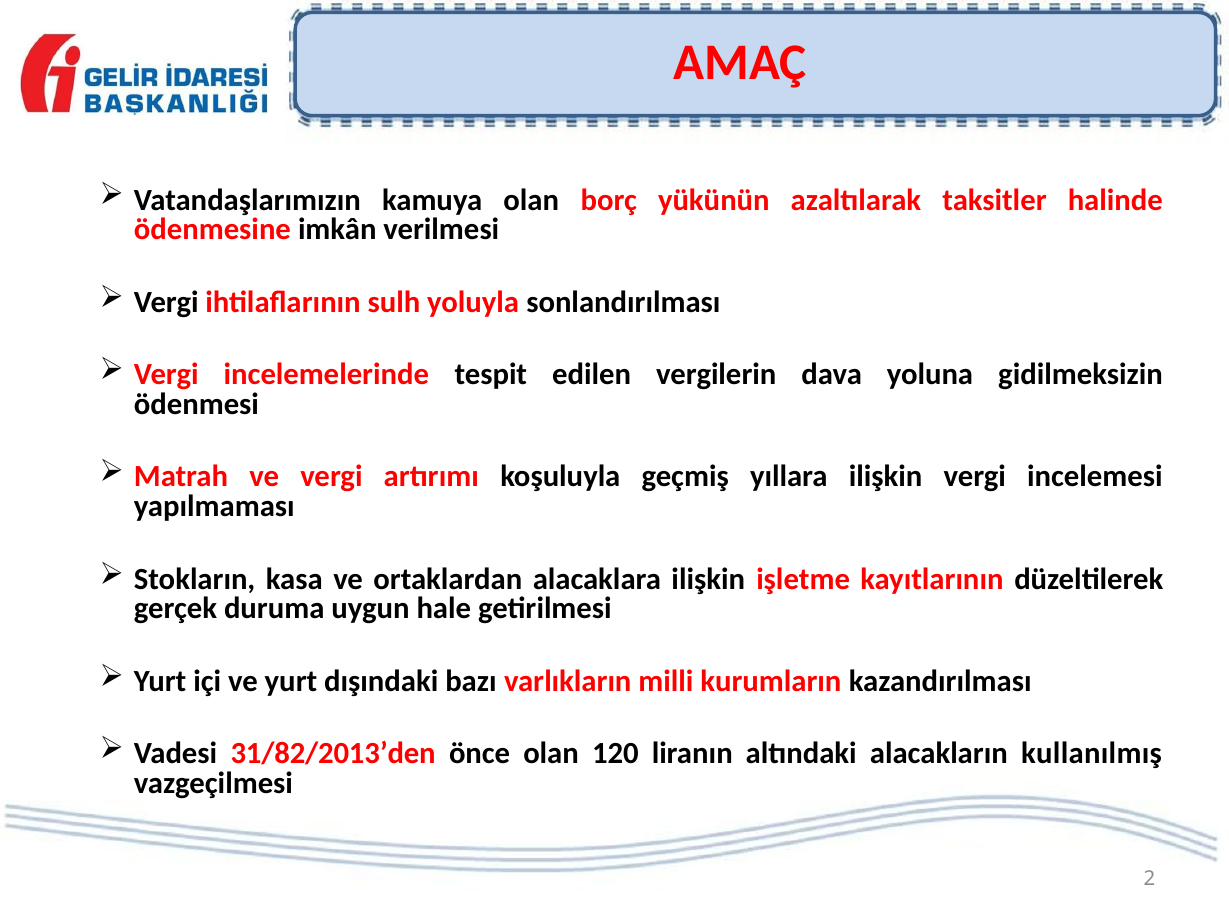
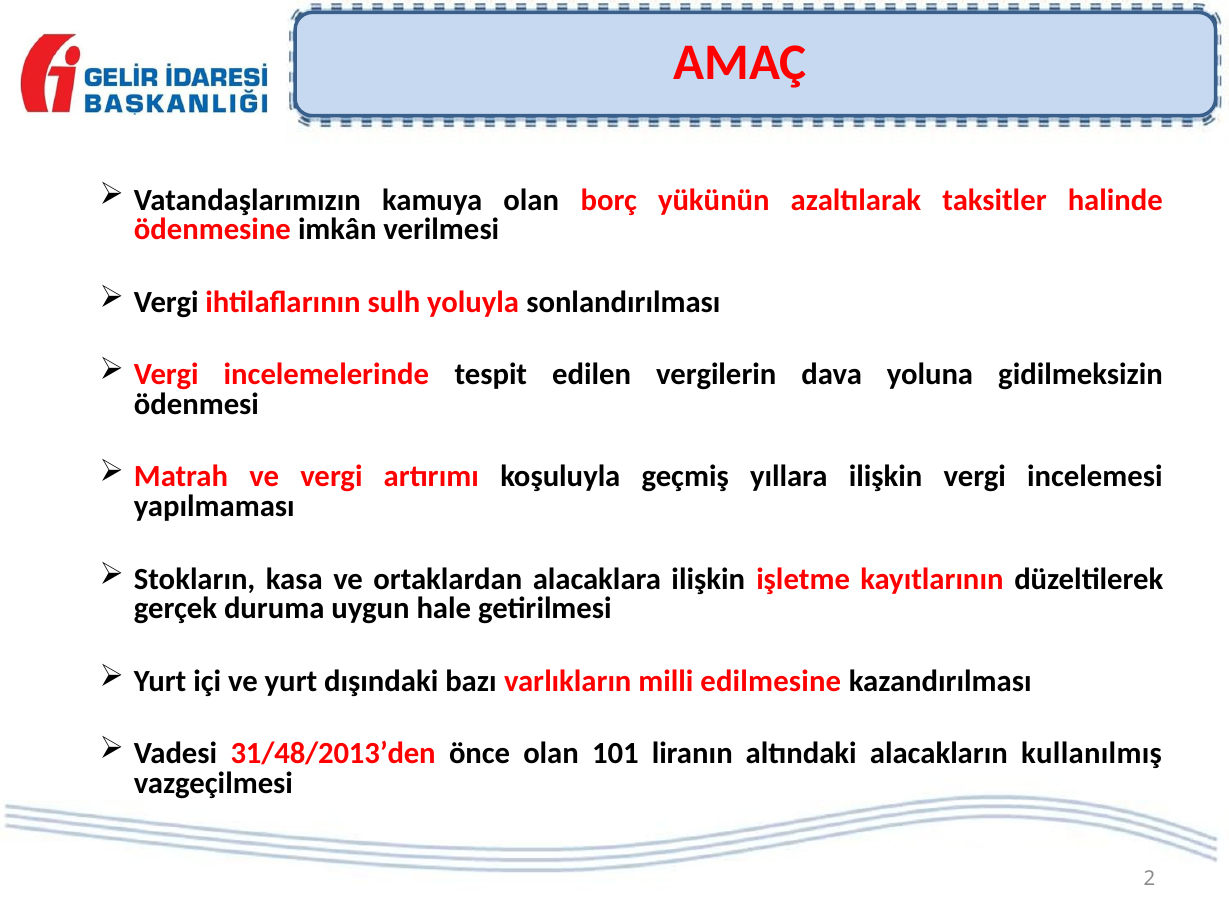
kurumların: kurumların -> edilmesine
31/82/2013’den: 31/82/2013’den -> 31/48/2013’den
120: 120 -> 101
